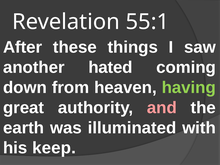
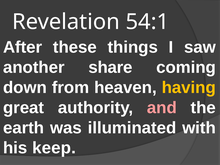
55:1: 55:1 -> 54:1
hated: hated -> share
having colour: light green -> yellow
